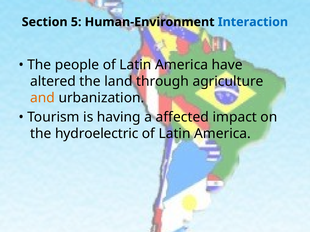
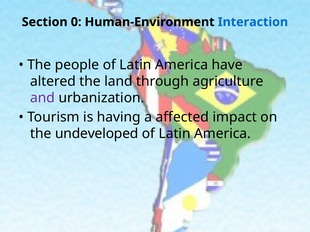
5: 5 -> 0
and colour: orange -> purple
hydroelectric: hydroelectric -> undeveloped
